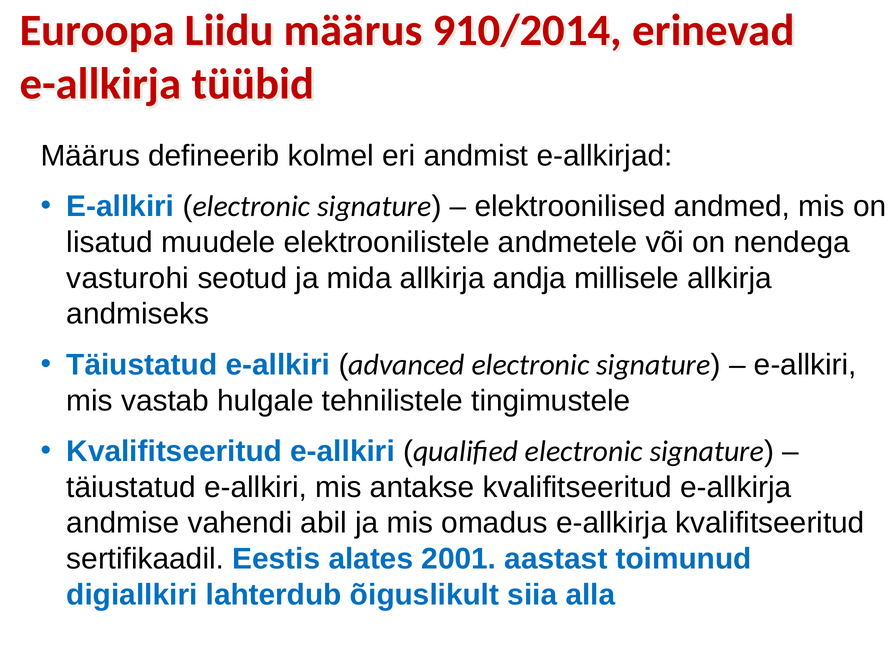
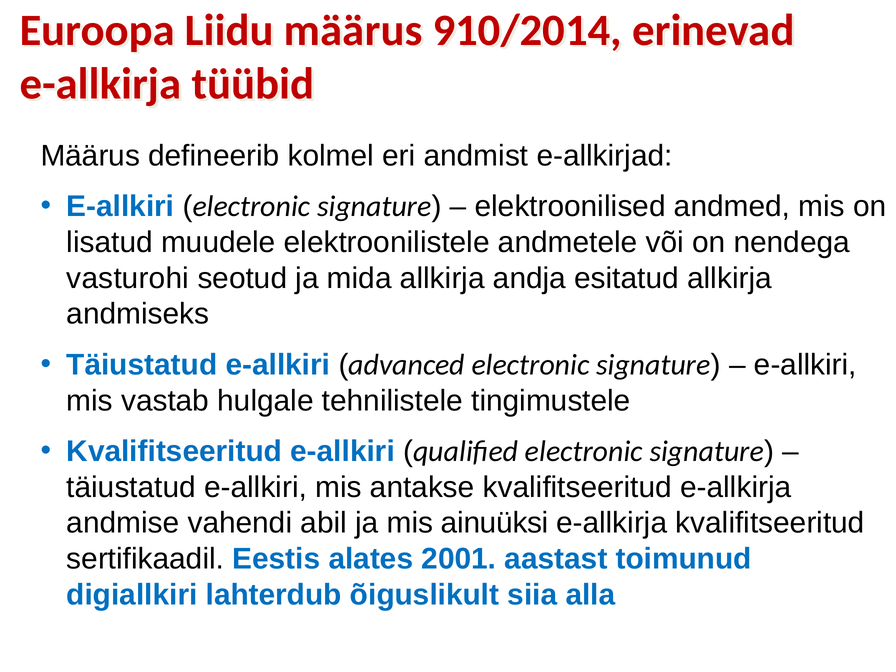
millisele: millisele -> esitatud
omadus: omadus -> ainuüksi
